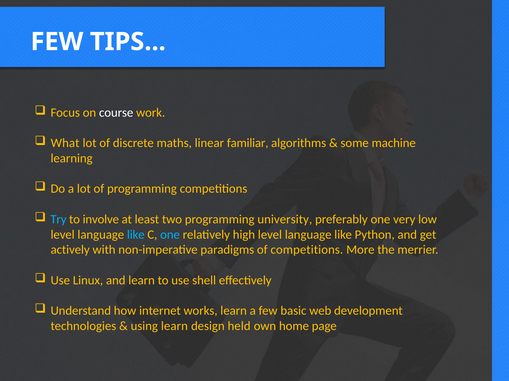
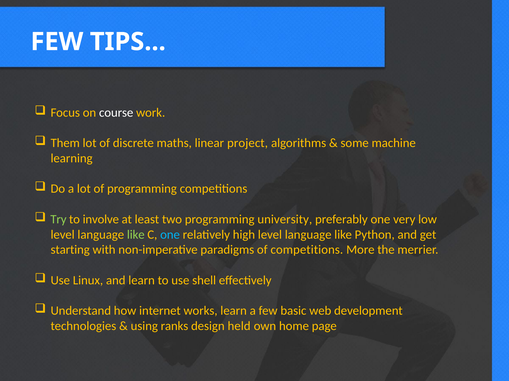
What: What -> Them
familiar: familiar -> project
Try colour: light blue -> light green
like at (136, 235) colour: light blue -> light green
actively: actively -> starting
using learn: learn -> ranks
